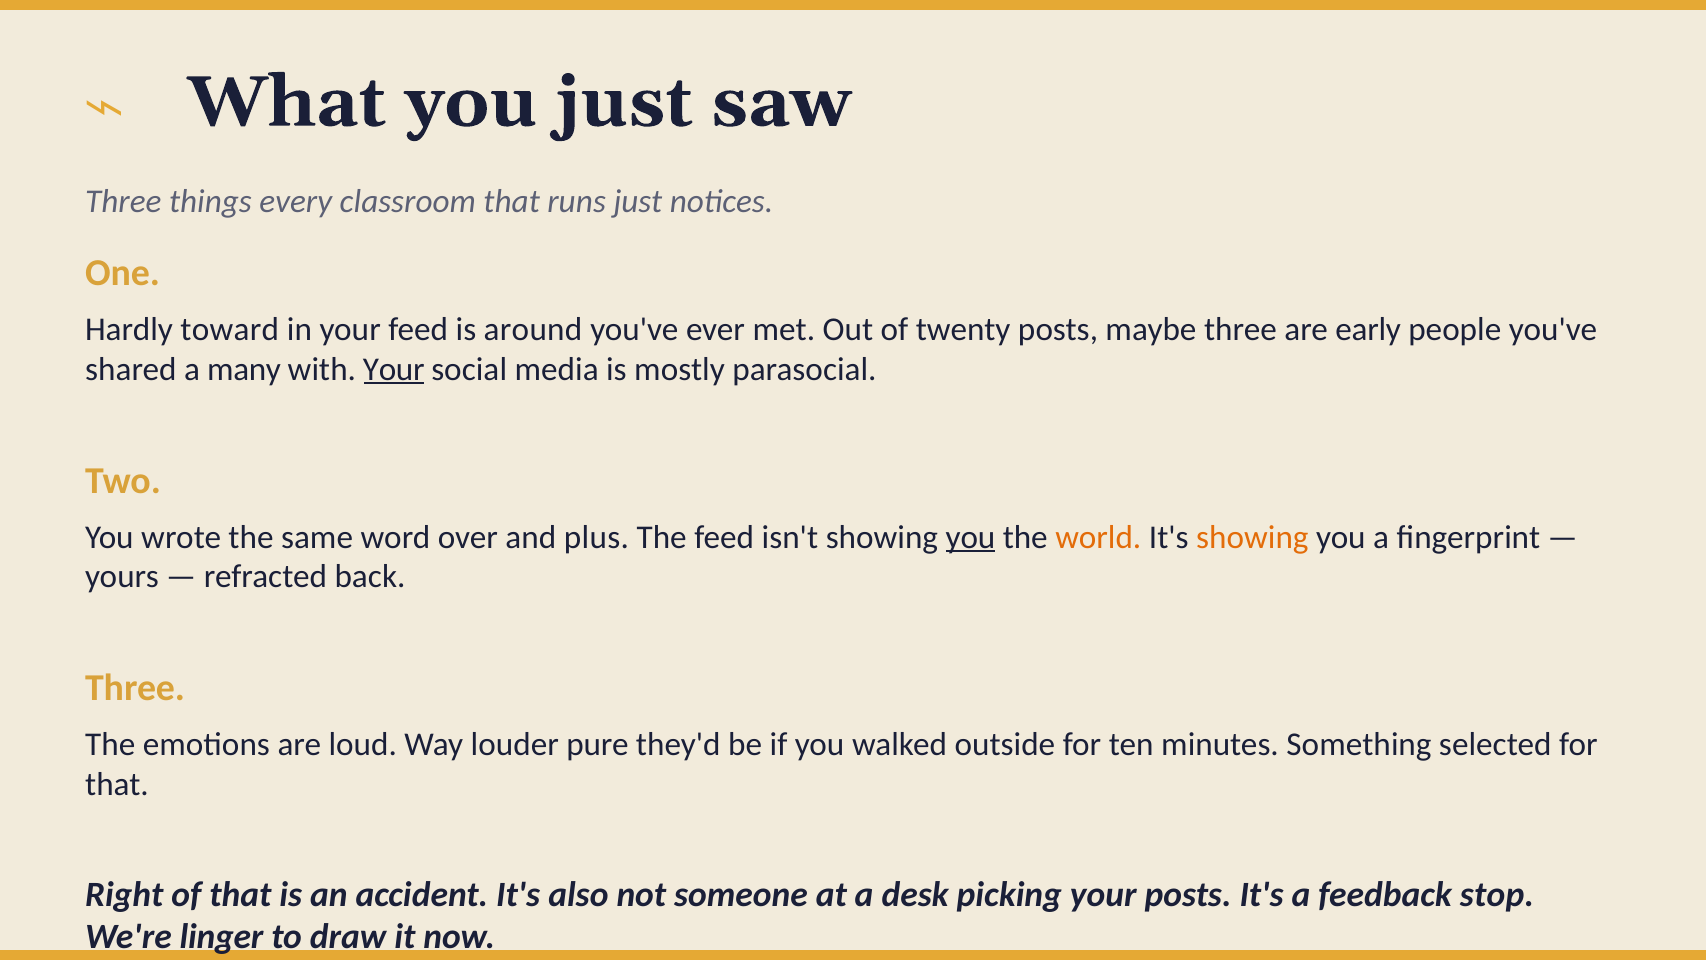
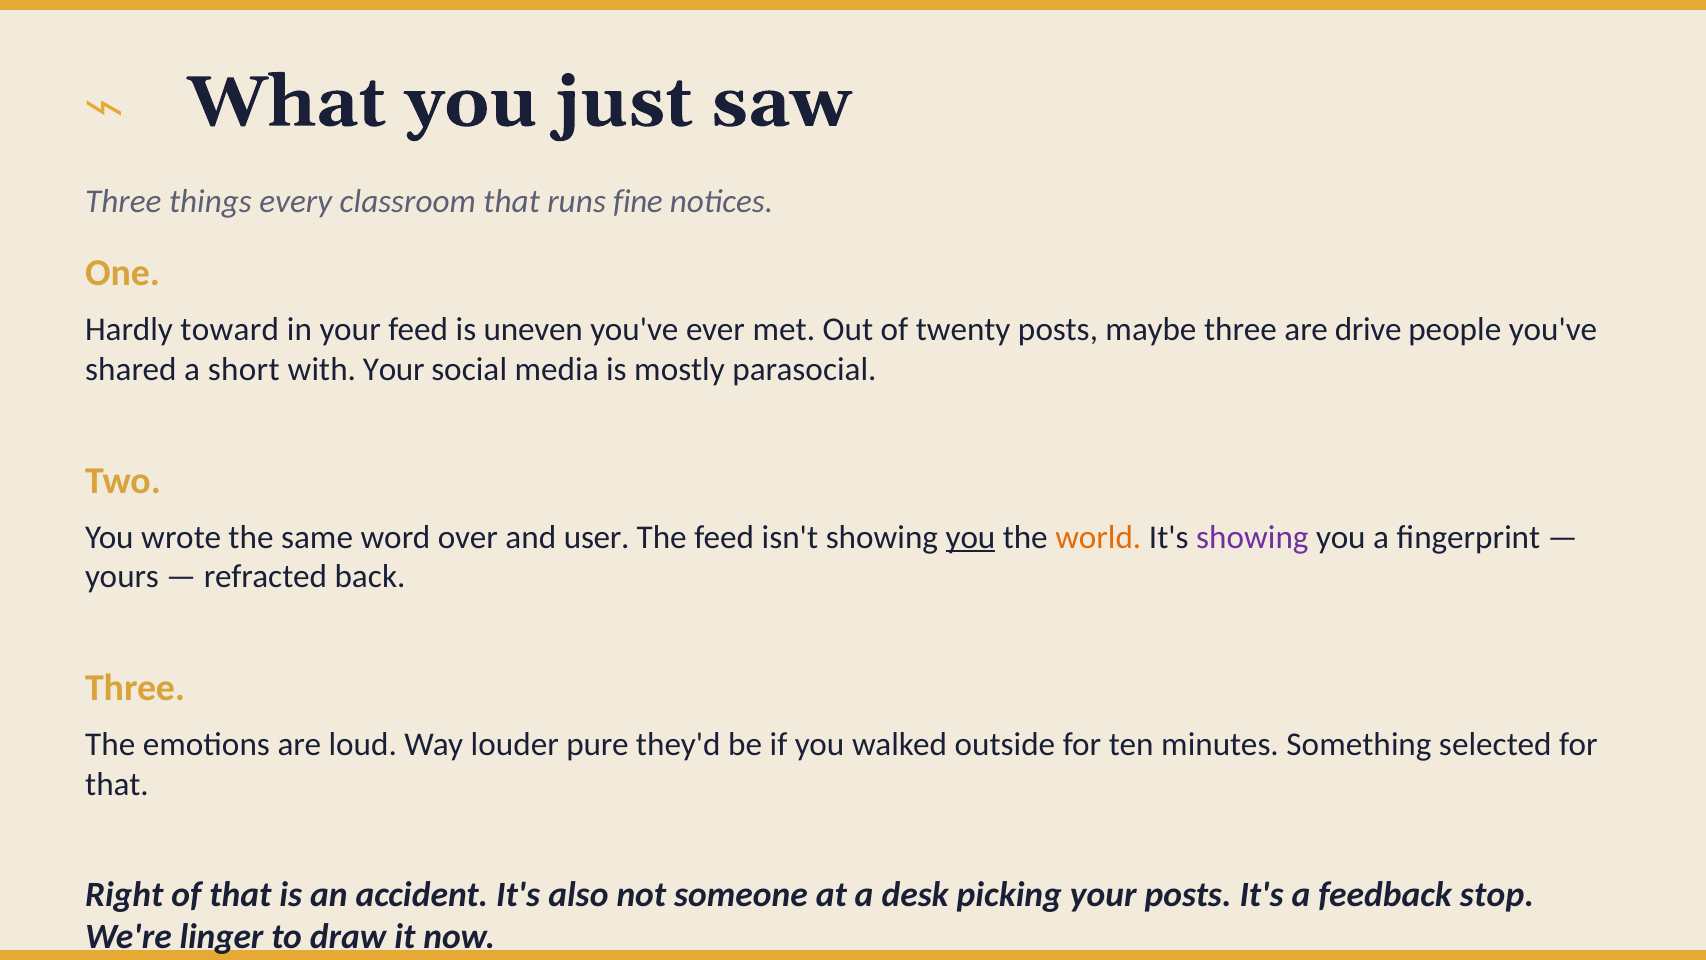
runs just: just -> fine
around: around -> uneven
early: early -> drive
many: many -> short
Your at (394, 369) underline: present -> none
plus: plus -> user
showing at (1252, 537) colour: orange -> purple
